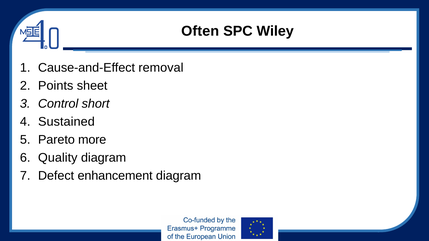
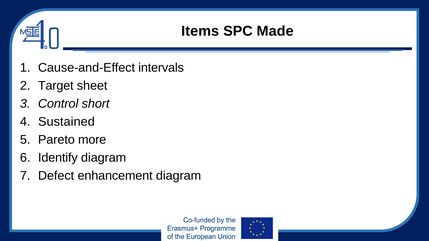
Often: Often -> Items
Wiley: Wiley -> Made
removal: removal -> intervals
Points: Points -> Target
Quality: Quality -> Identify
